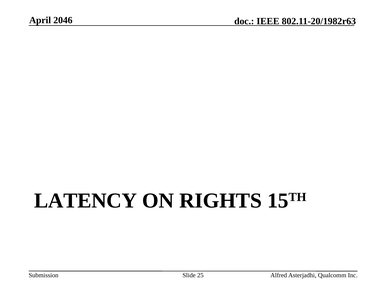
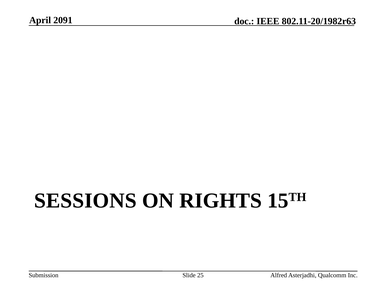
2046: 2046 -> 2091
LATENCY: LATENCY -> SESSIONS
